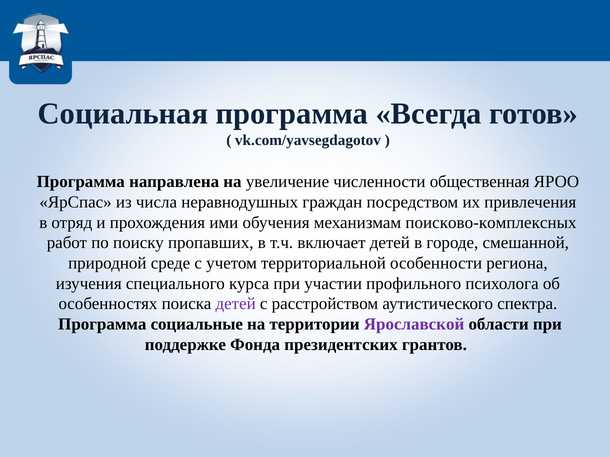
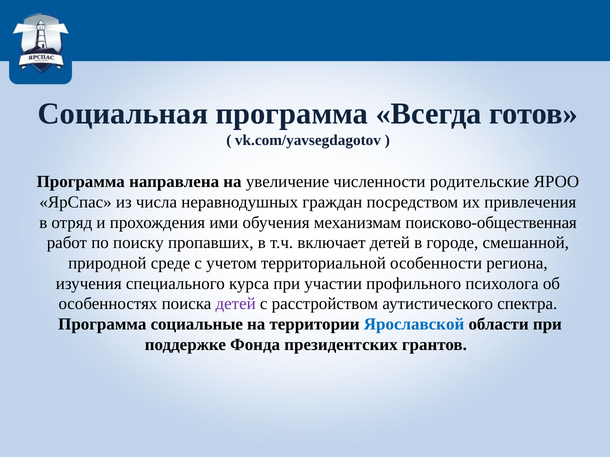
общественная: общественная -> родительские
поисково-комплексных: поисково-комплексных -> поисково-общественная
Ярославской colour: purple -> blue
